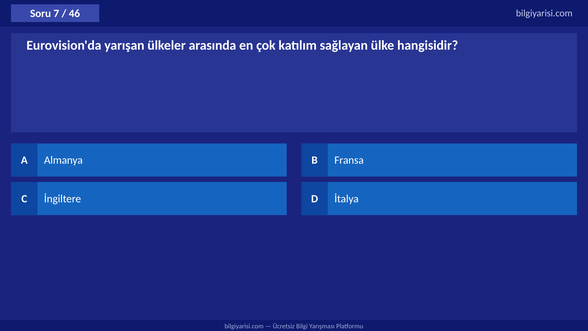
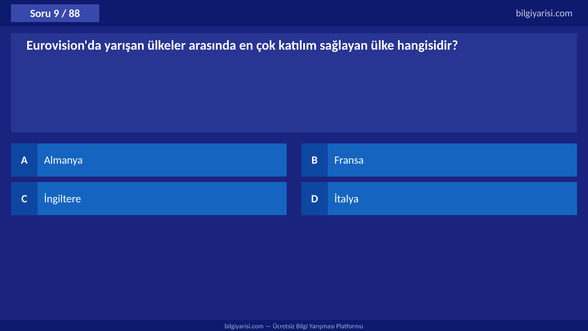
7: 7 -> 9
46: 46 -> 88
